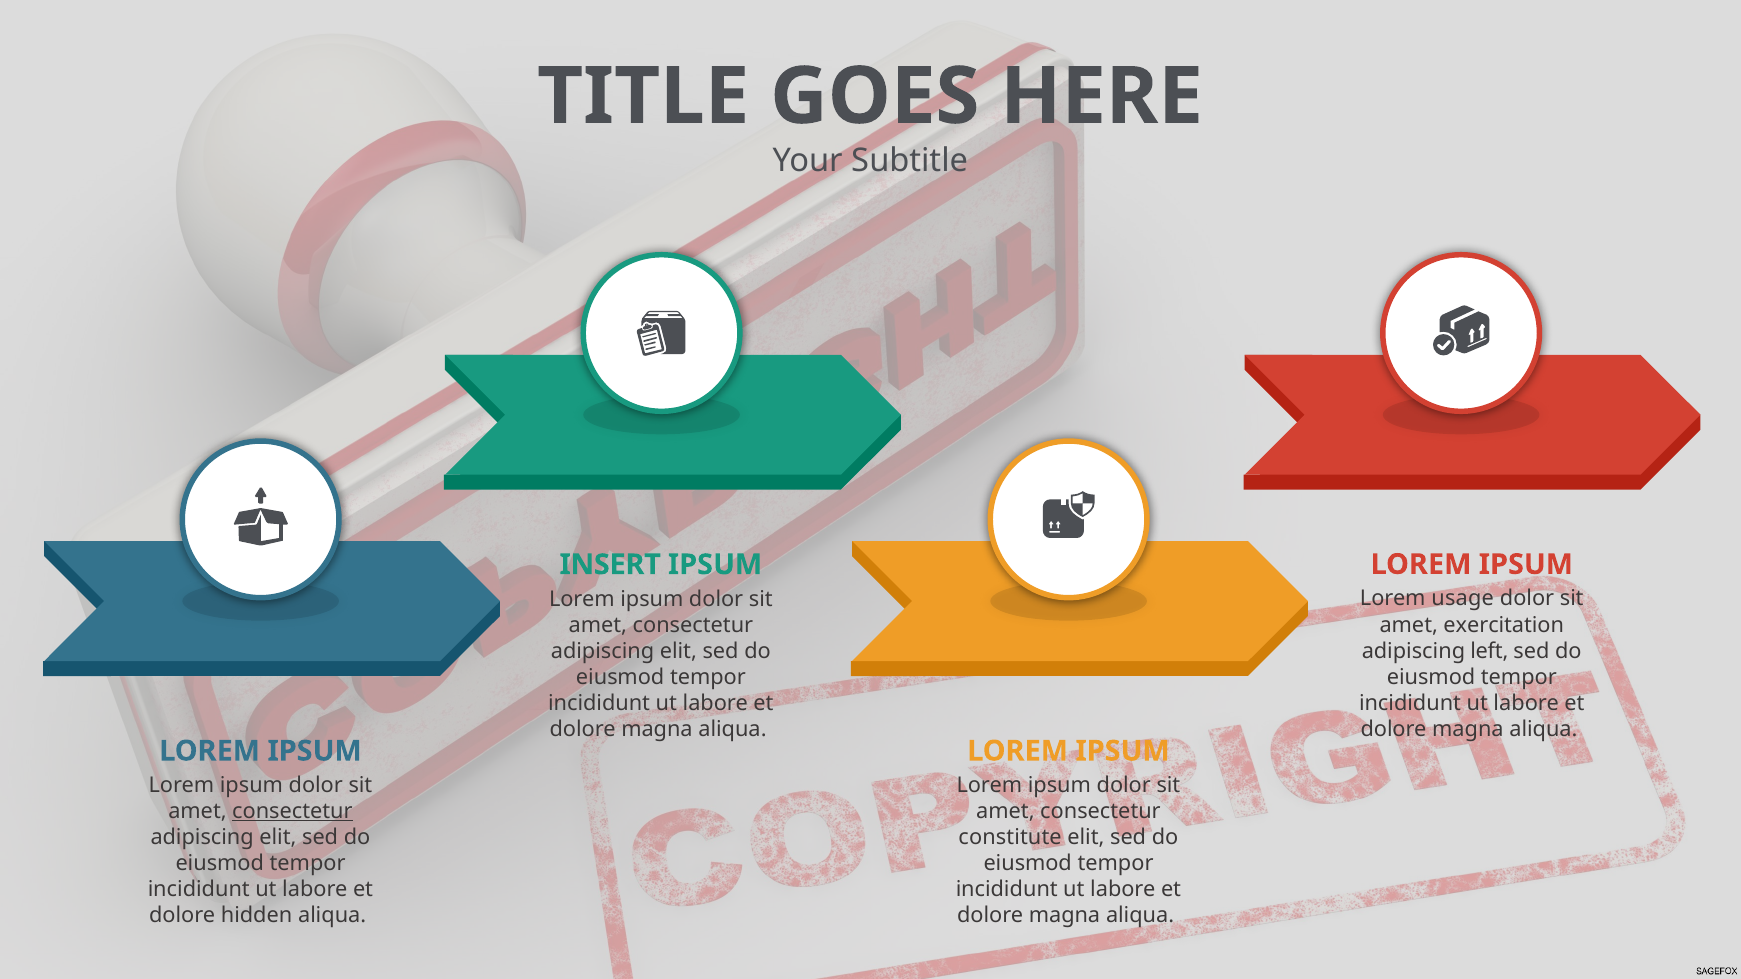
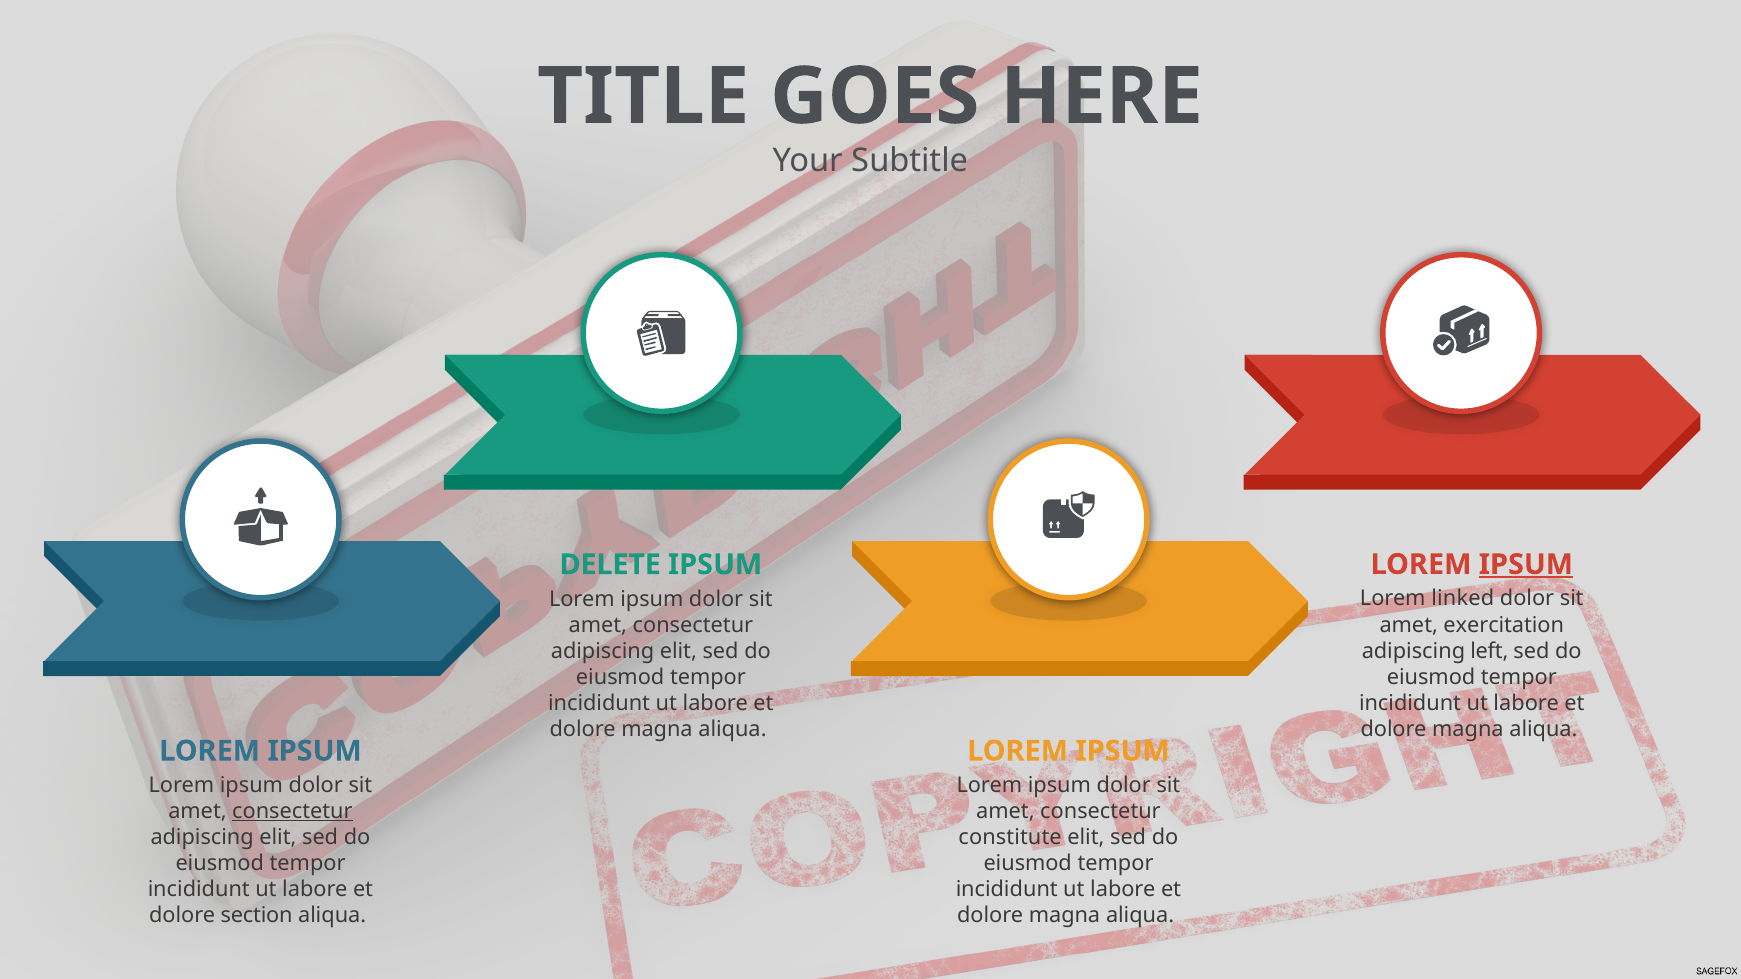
IPSUM at (1526, 565) underline: none -> present
INSERT: INSERT -> DELETE
usage: usage -> linked
hidden: hidden -> section
